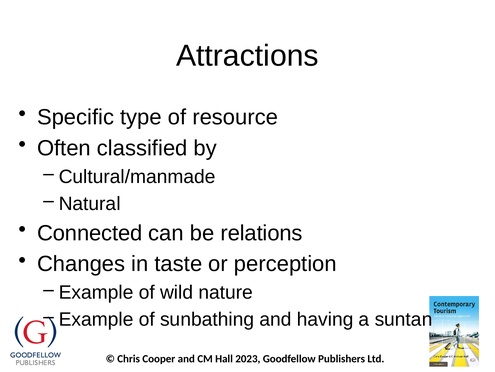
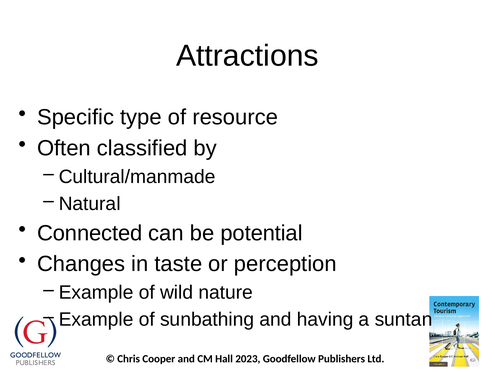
relations: relations -> potential
